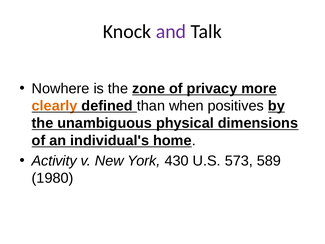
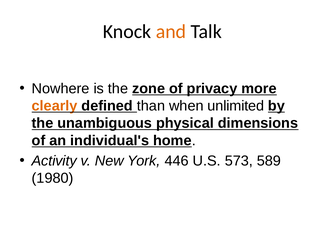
and colour: purple -> orange
positives: positives -> unlimited
430: 430 -> 446
